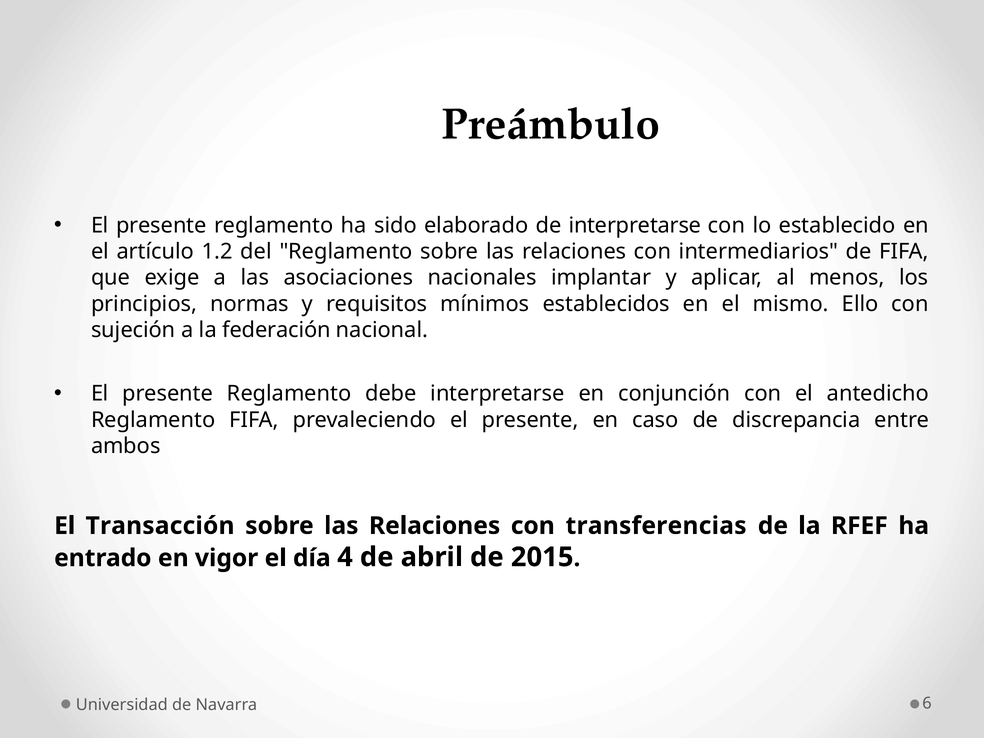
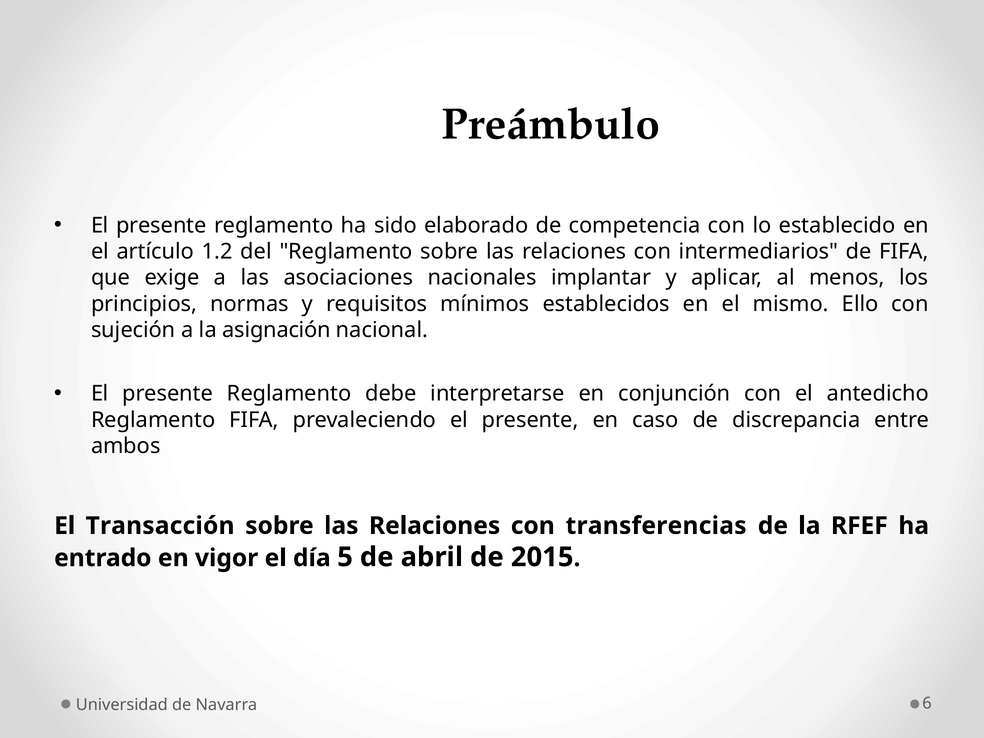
de interpretarse: interpretarse -> competencia
federación: federación -> asignación
4: 4 -> 5
